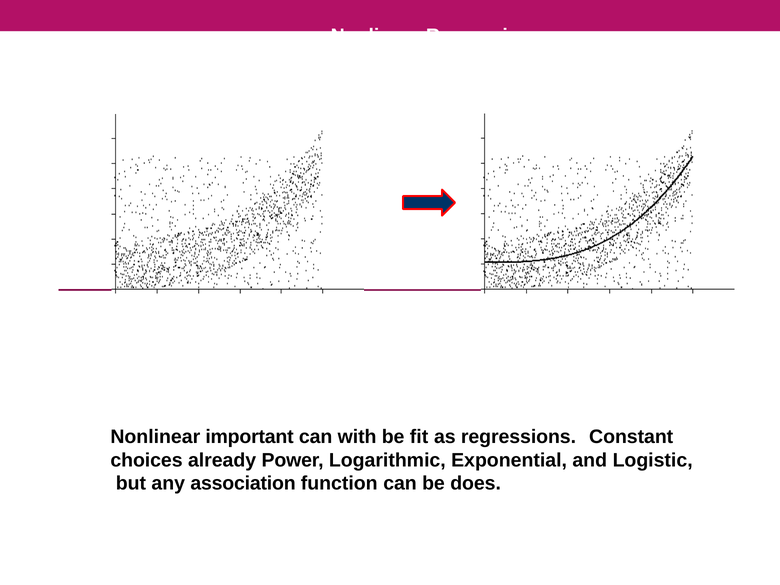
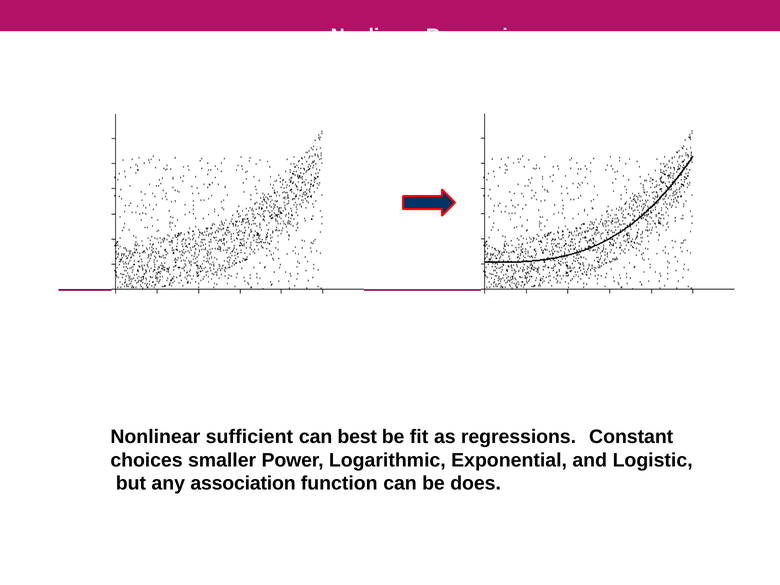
important: important -> sufficient
with: with -> best
already: already -> smaller
